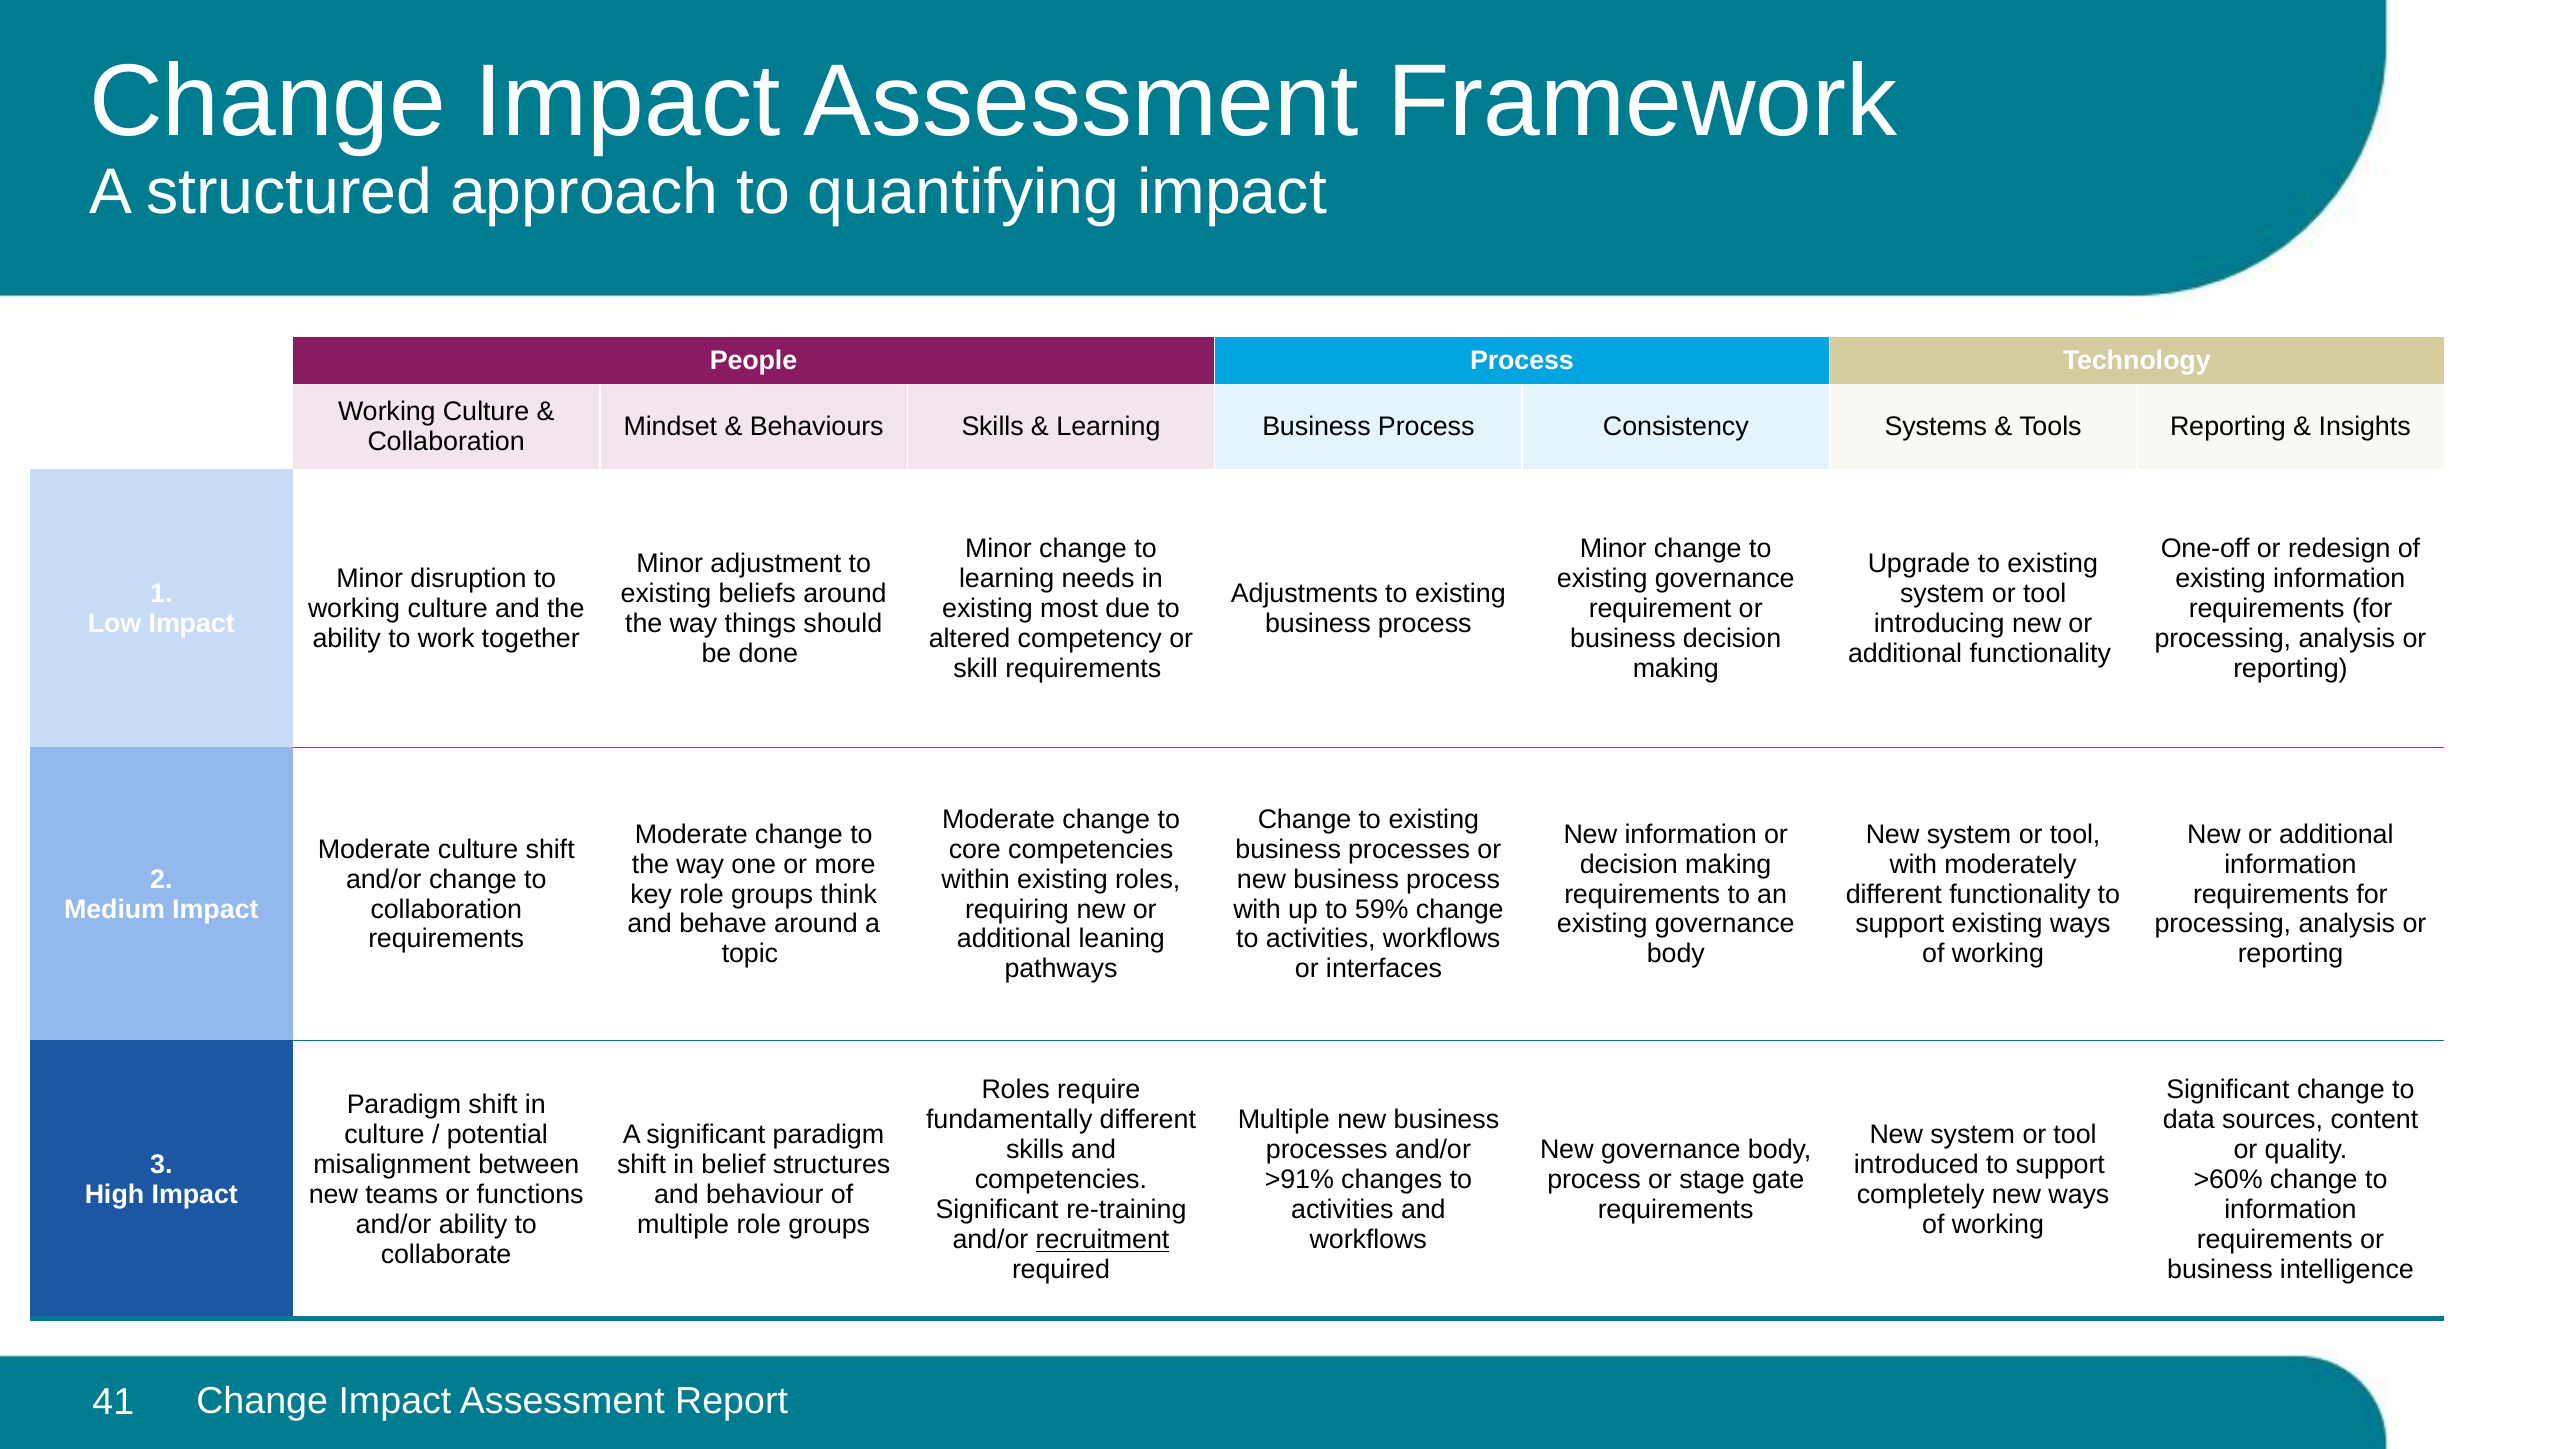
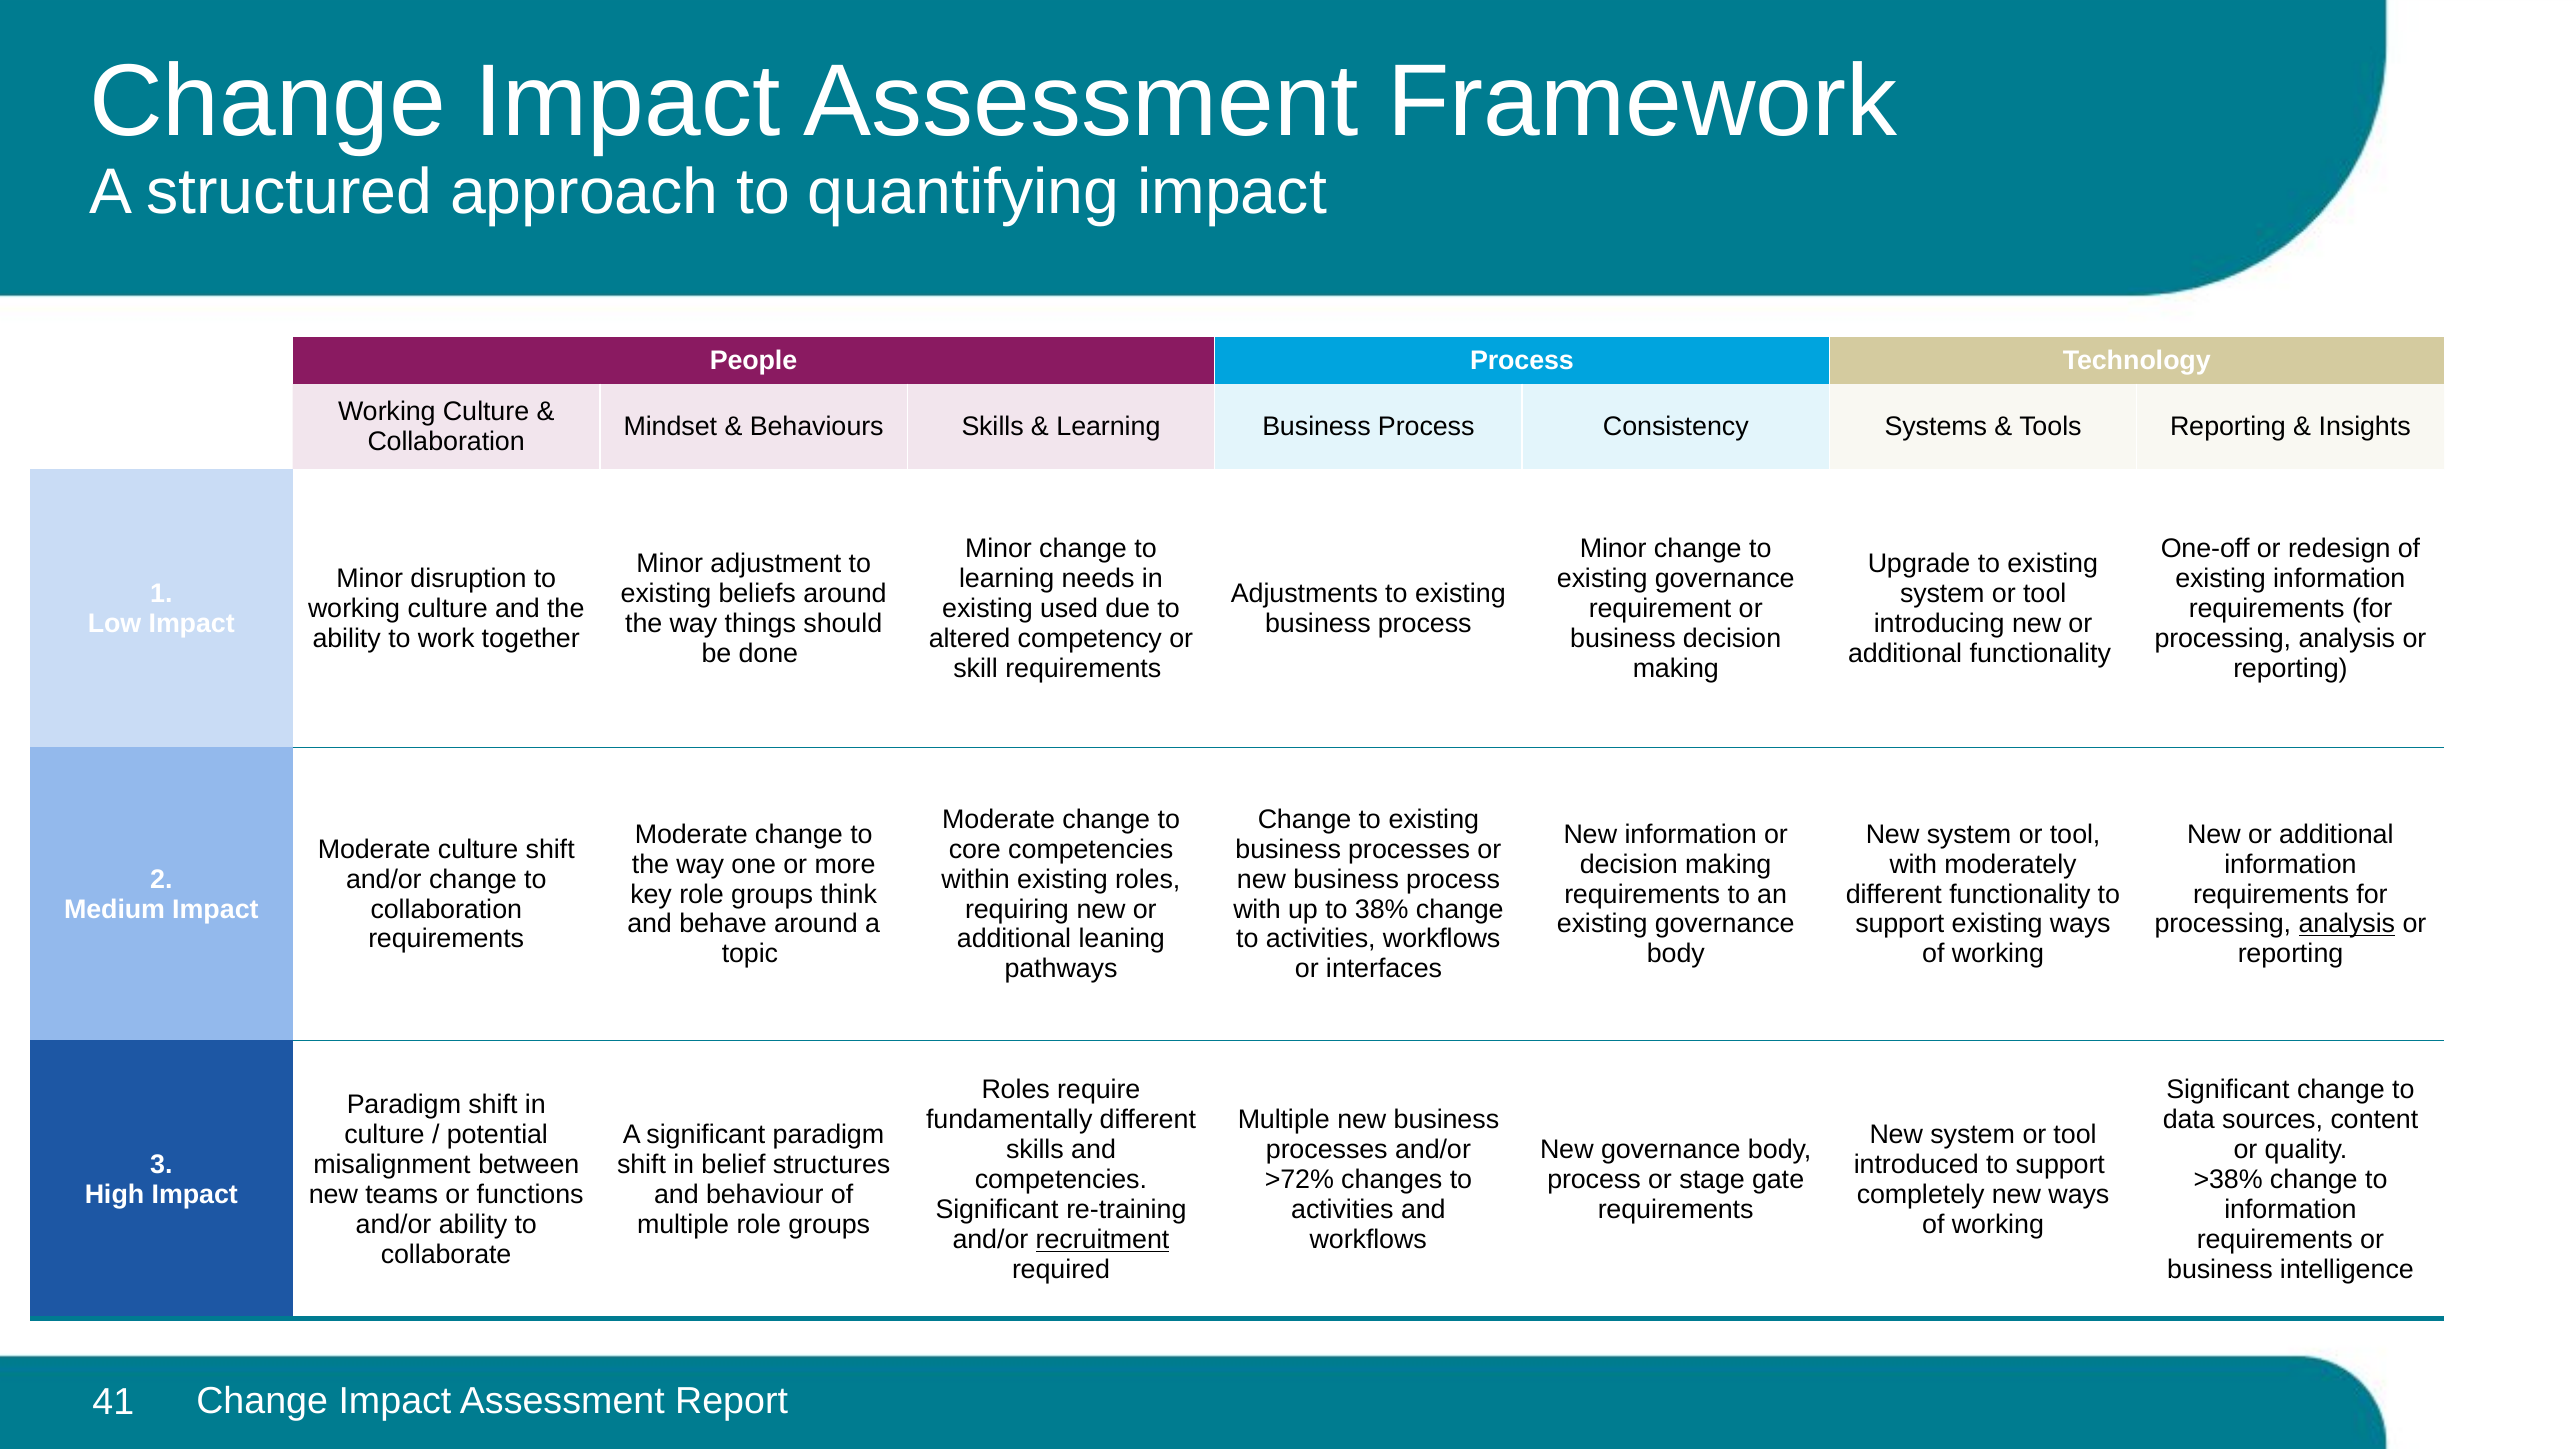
most: most -> used
59%: 59% -> 38%
analysis at (2347, 924) underline: none -> present
>91%: >91% -> >72%
>60%: >60% -> >38%
